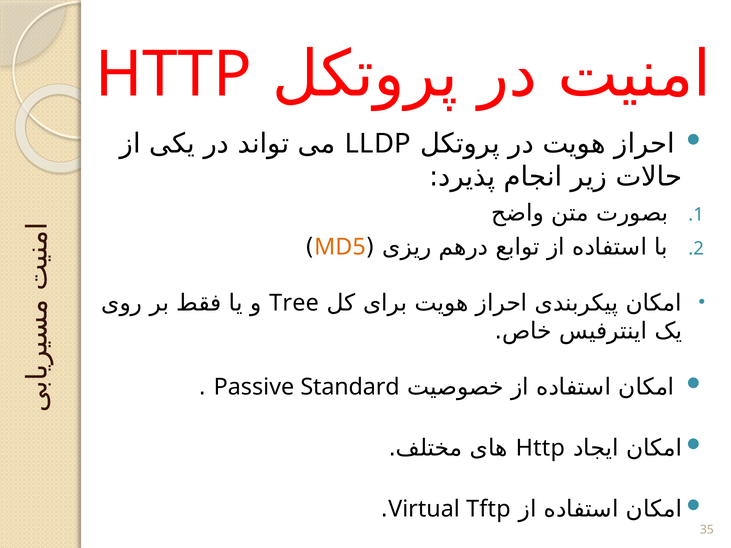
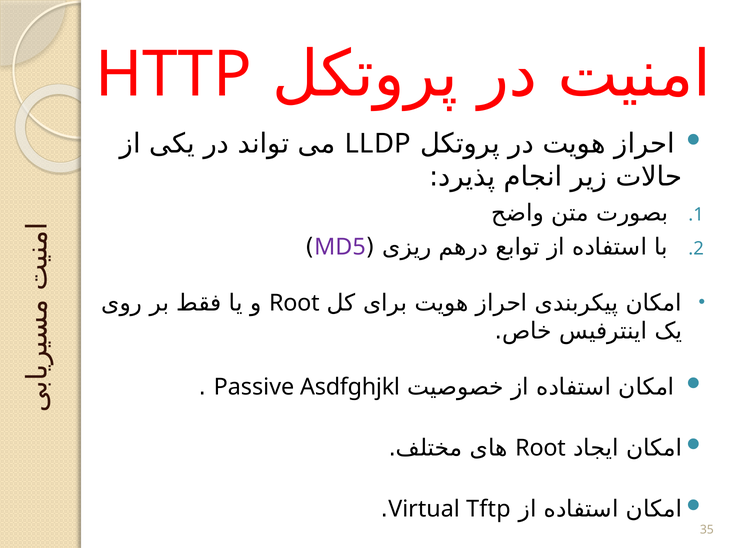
MD5 colour: orange -> purple
Tree at (294, 303): Tree -> Root
Standard: Standard -> Asdfghjkl
Http at (540, 448): Http -> Root
